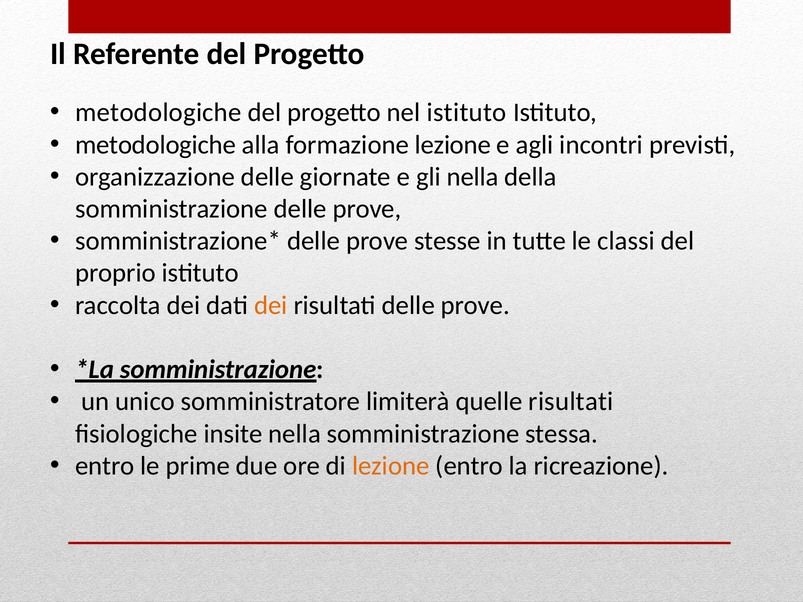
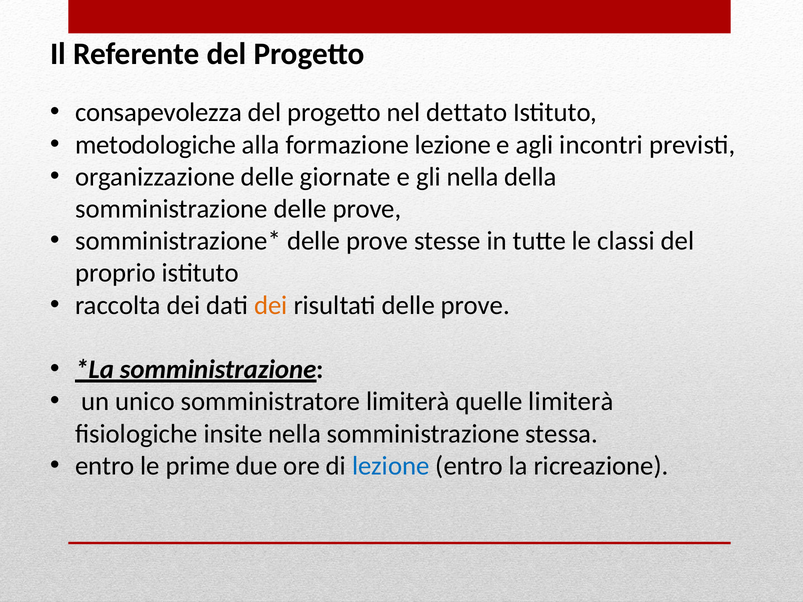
metodologiche at (158, 113): metodologiche -> consapevolezza
nel istituto: istituto -> dettato
quelle risultati: risultati -> limiterà
lezione at (391, 466) colour: orange -> blue
